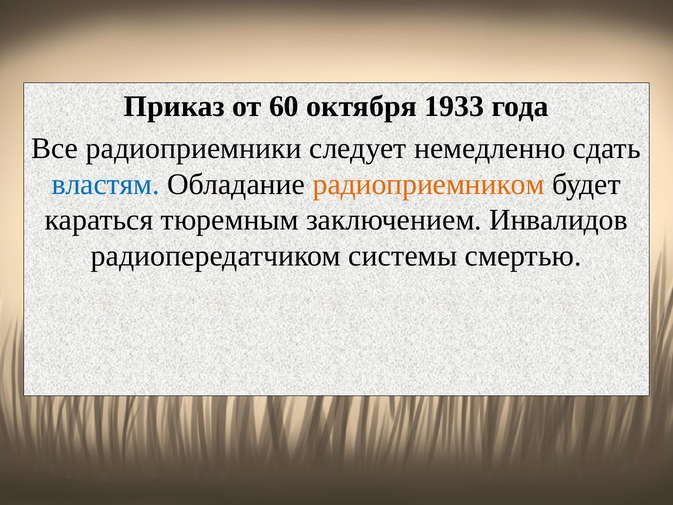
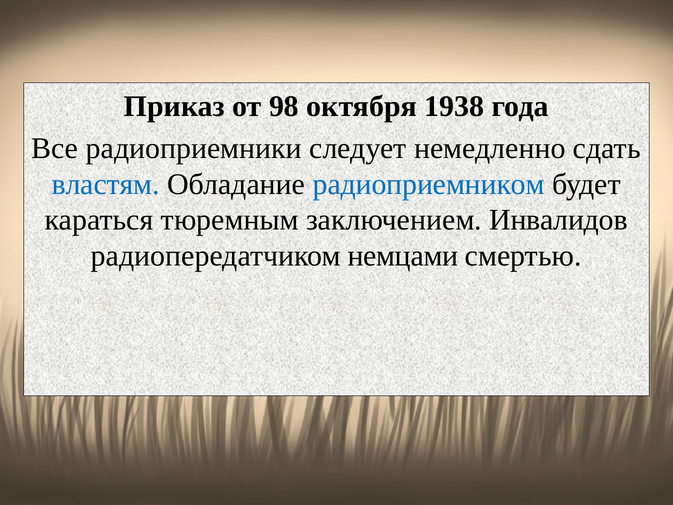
60: 60 -> 98
1933: 1933 -> 1938
радиоприемником colour: orange -> blue
системы: системы -> немцами
